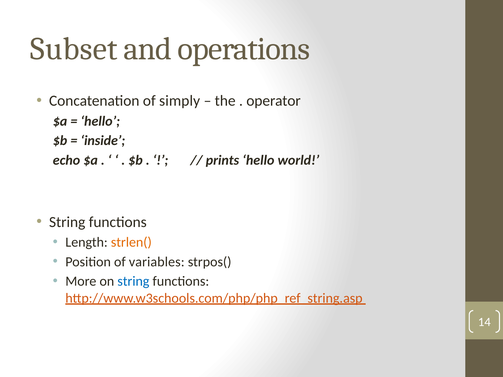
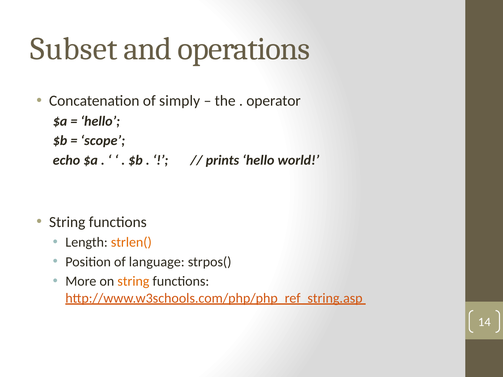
inside: inside -> scope
variables: variables -> language
string at (133, 282) colour: blue -> orange
